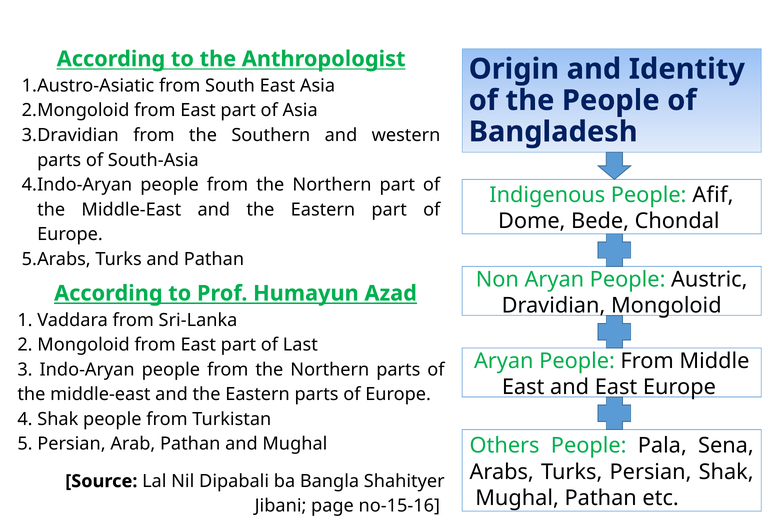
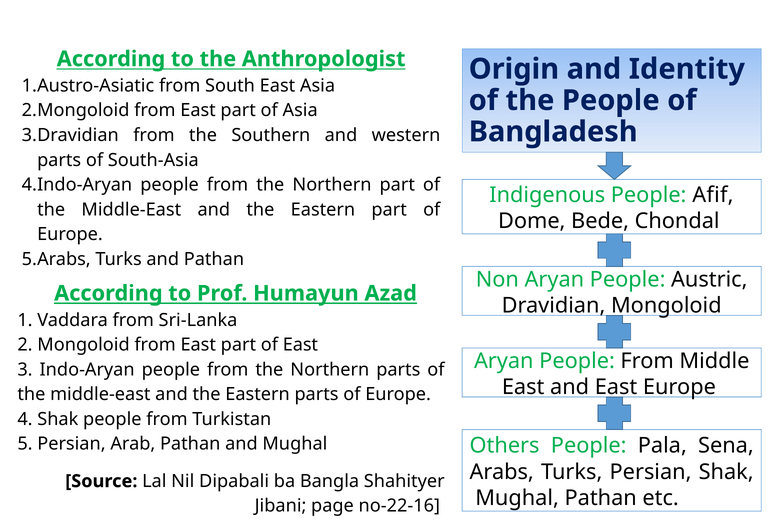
of Last: Last -> East
no-15-16: no-15-16 -> no-22-16
